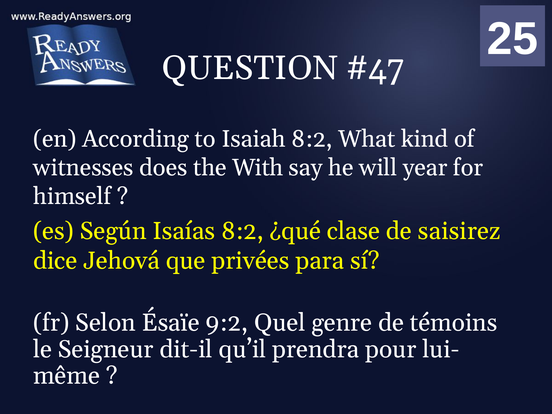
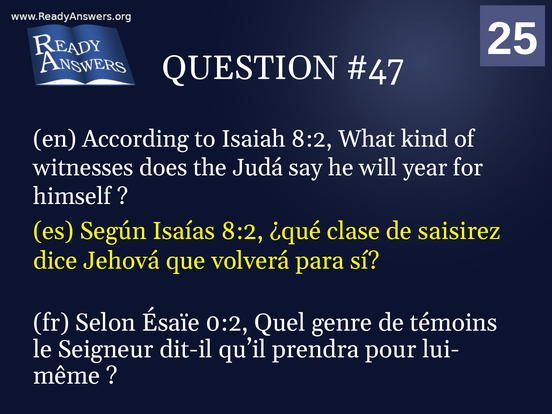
With: With -> Judá
privées: privées -> volverá
9:2: 9:2 -> 0:2
